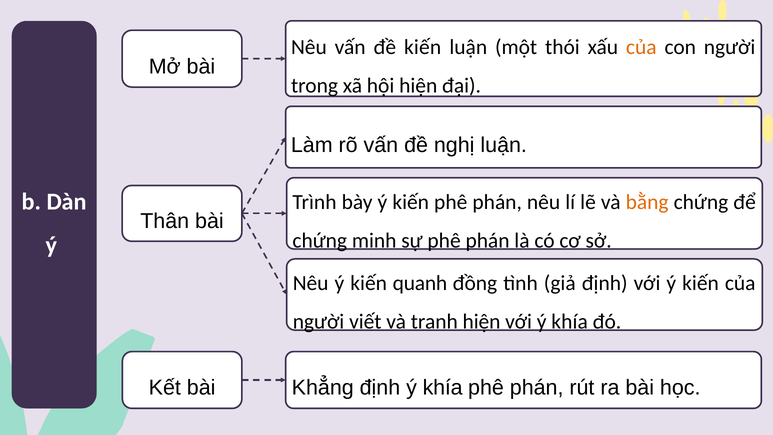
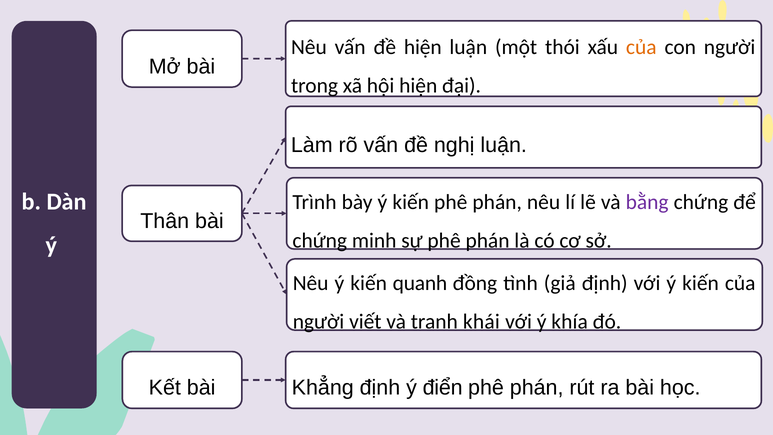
đề kiến: kiến -> hiện
bằng colour: orange -> purple
tranh hiện: hiện -> khái
định ý khía: khía -> điển
